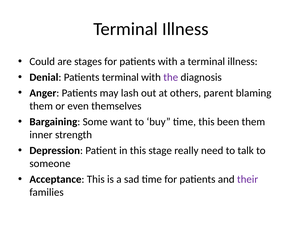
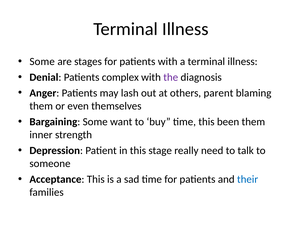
Could at (42, 62): Could -> Some
Patients terminal: terminal -> complex
their colour: purple -> blue
